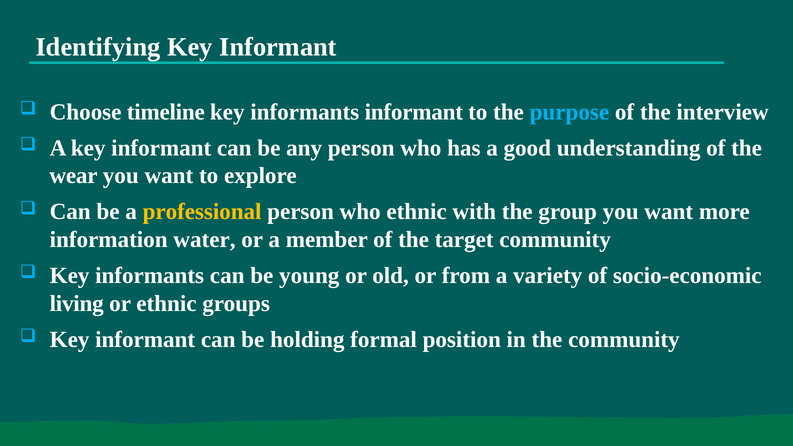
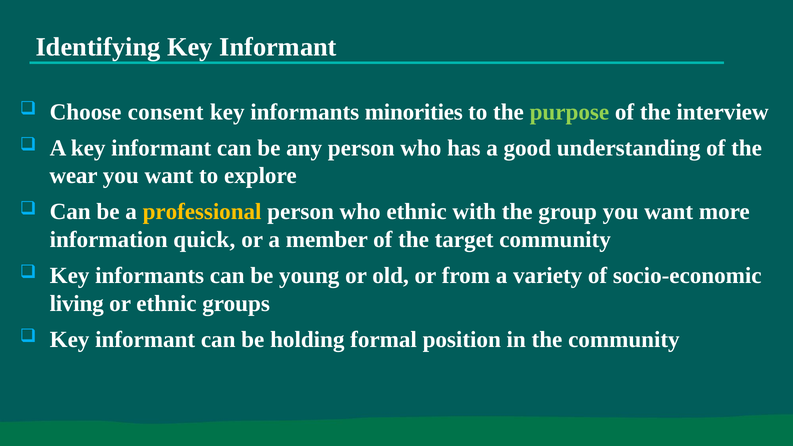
timeline: timeline -> consent
informants informant: informant -> minorities
purpose colour: light blue -> light green
water: water -> quick
